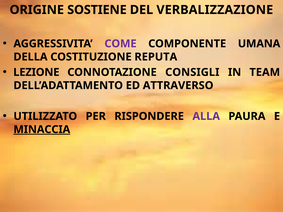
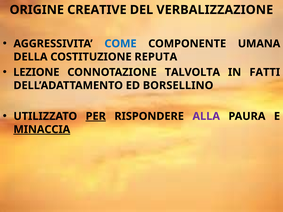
SOSTIENE: SOSTIENE -> CREATIVE
COME colour: purple -> blue
CONSIGLI: CONSIGLI -> TALVOLTA
TEAM: TEAM -> FATTI
ATTRAVERSO: ATTRAVERSO -> BORSELLINO
PER underline: none -> present
